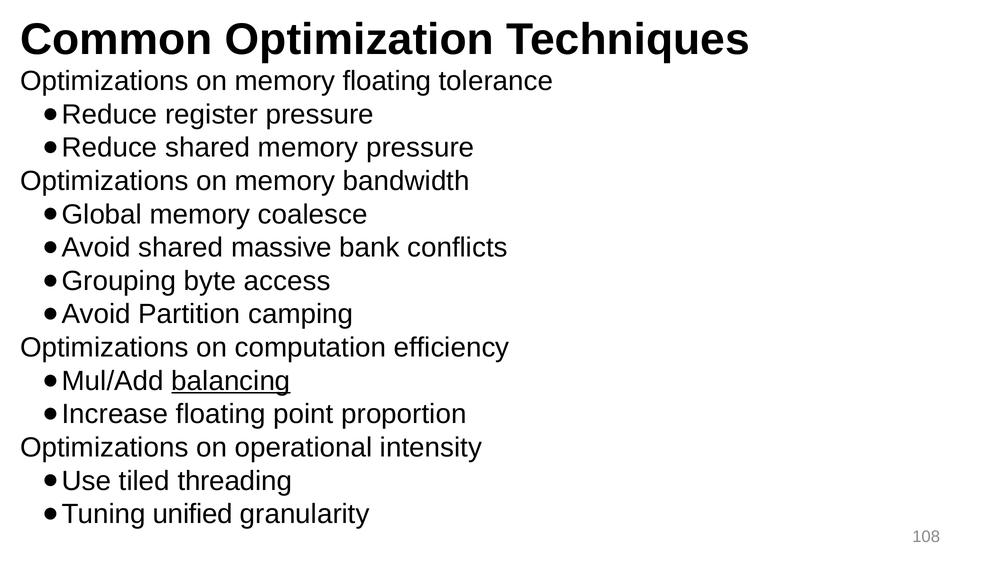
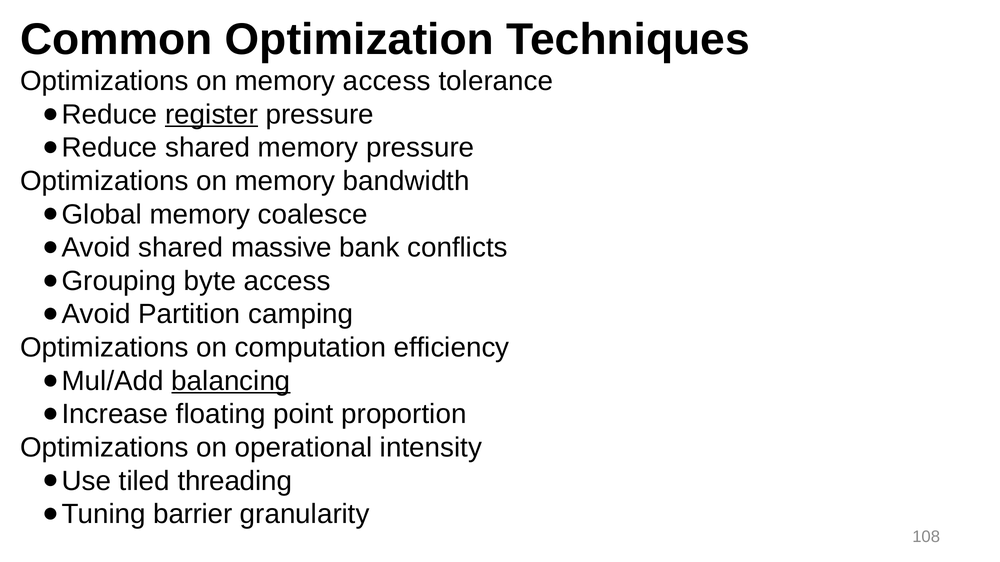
memory floating: floating -> access
register underline: none -> present
unified: unified -> barrier
